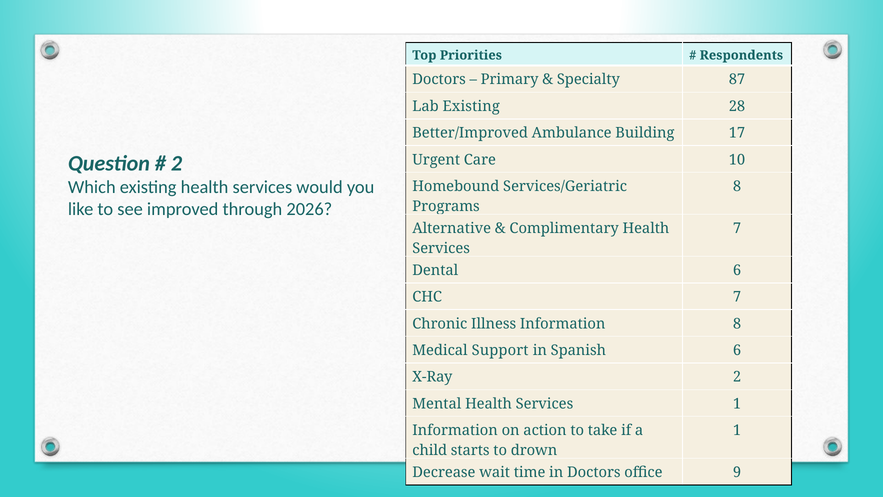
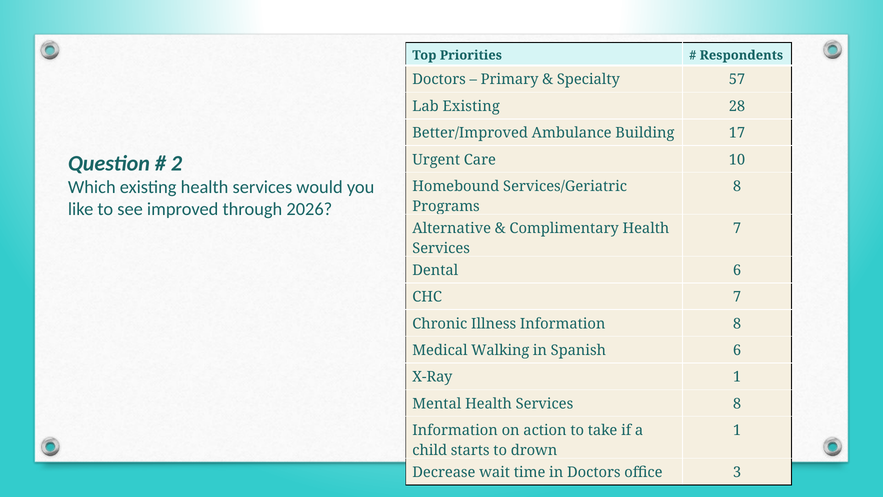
87: 87 -> 57
Support: Support -> Walking
X-Ray 2: 2 -> 1
Services 1: 1 -> 8
9: 9 -> 3
